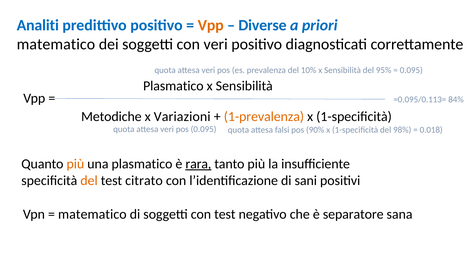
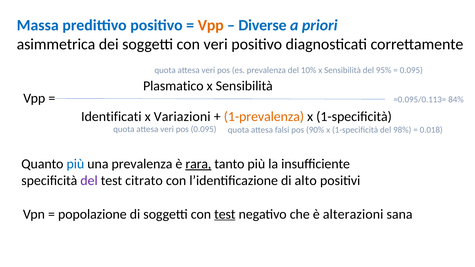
Analiti: Analiti -> Massa
matematico at (56, 44): matematico -> asimmetrica
Metodiche: Metodiche -> Identificati
più at (75, 164) colour: orange -> blue
una plasmatico: plasmatico -> prevalenza
del at (89, 181) colour: orange -> purple
sani: sani -> alto
matematico at (92, 214): matematico -> popolazione
test at (225, 214) underline: none -> present
separatore: separatore -> alterazioni
